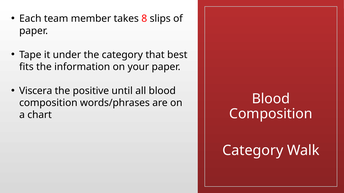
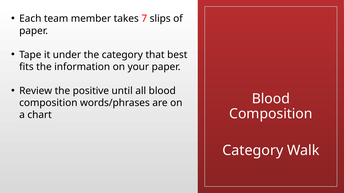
8: 8 -> 7
Viscera: Viscera -> Review
